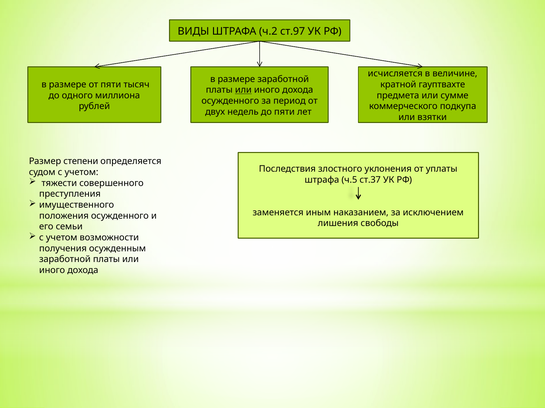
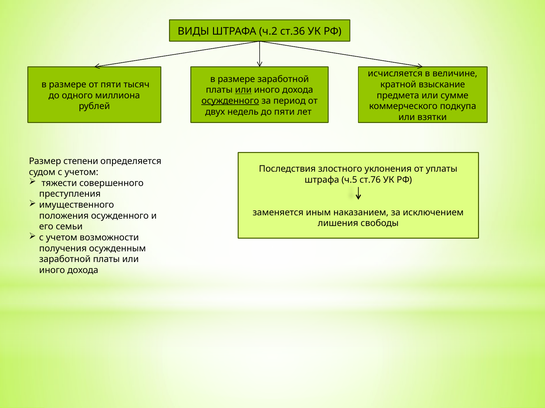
ст.97: ст.97 -> ст.36
гауптвахте: гауптвахте -> взыскание
осужденного at (230, 101) underline: none -> present
ст.37: ст.37 -> ст.76
